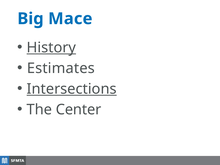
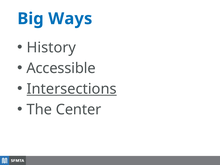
Mace: Mace -> Ways
History underline: present -> none
Estimates: Estimates -> Accessible
